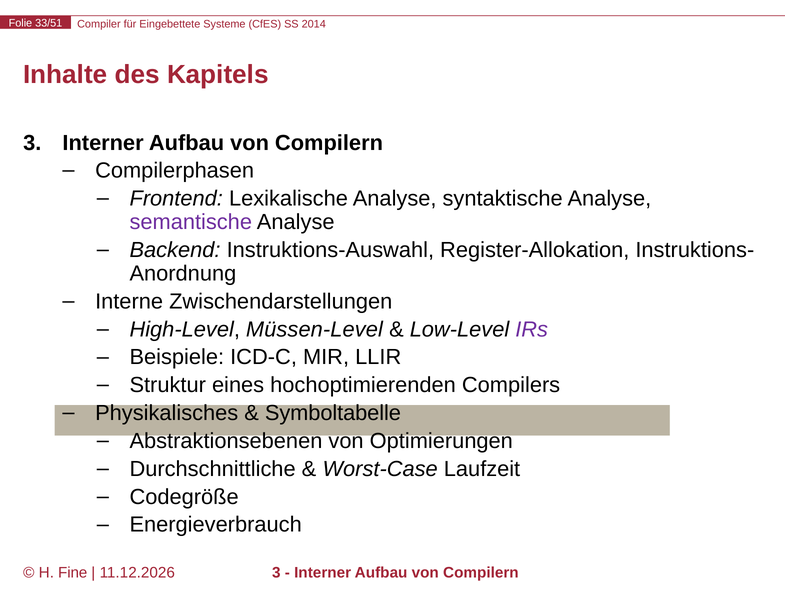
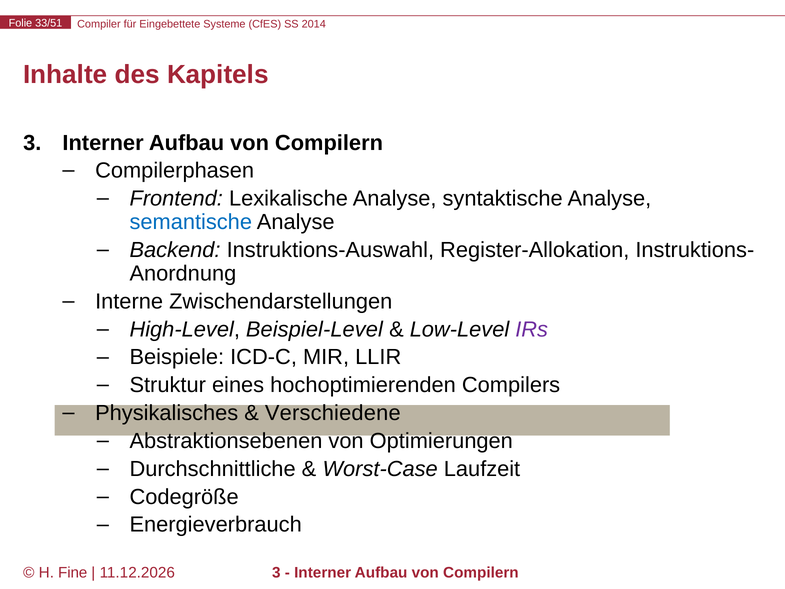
semantische colour: purple -> blue
Müssen-Level: Müssen-Level -> Beispiel-Level
Symboltabelle: Symboltabelle -> Verschiedene
